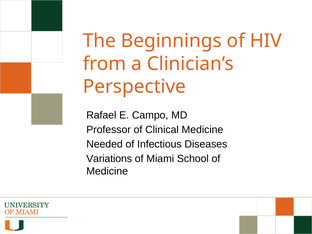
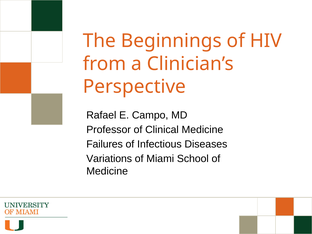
Needed: Needed -> Failures
